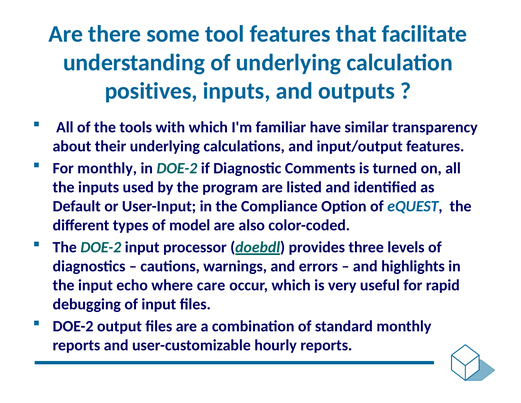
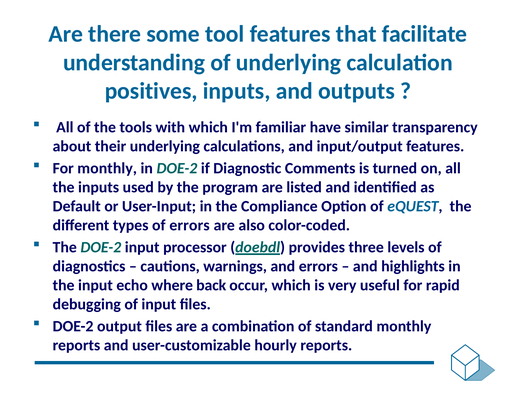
of model: model -> errors
care: care -> back
